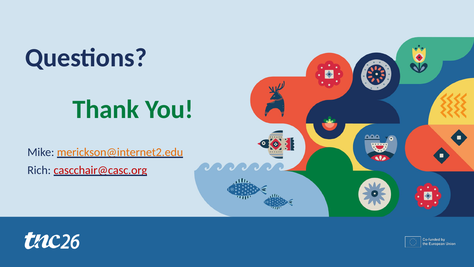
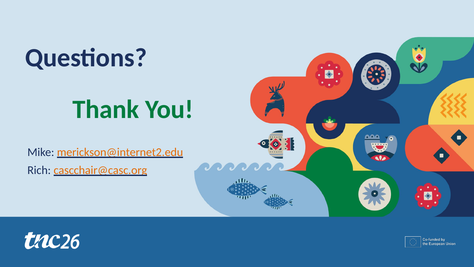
cascchair@casc.org colour: red -> orange
